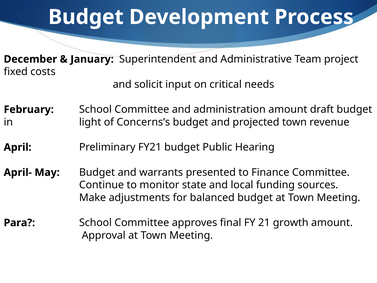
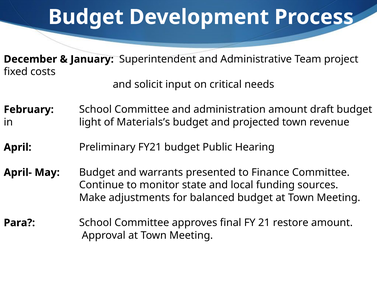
Concerns’s: Concerns’s -> Materials’s
growth: growth -> restore
